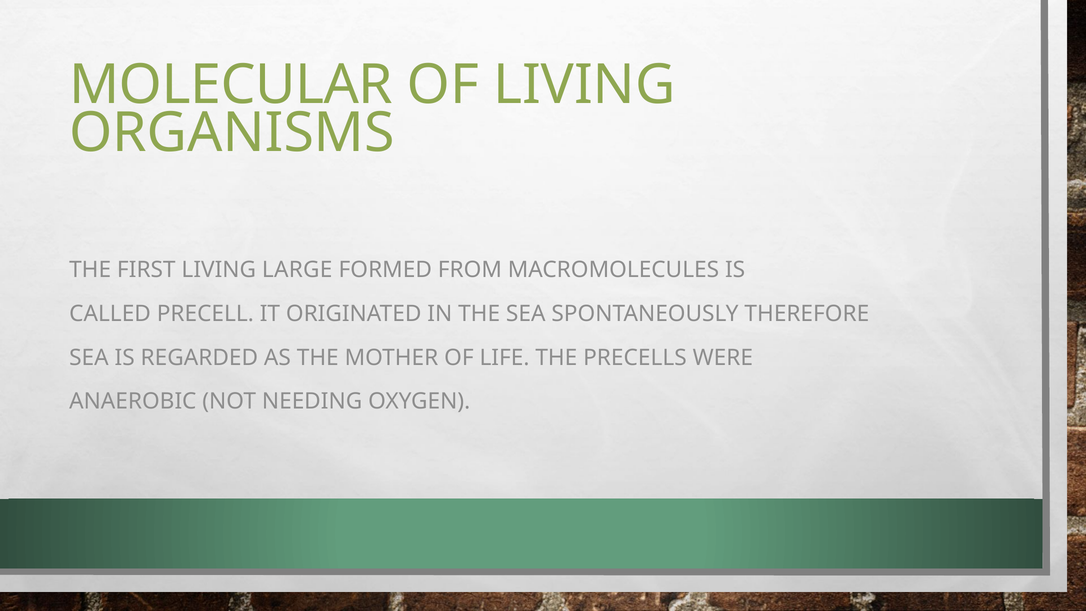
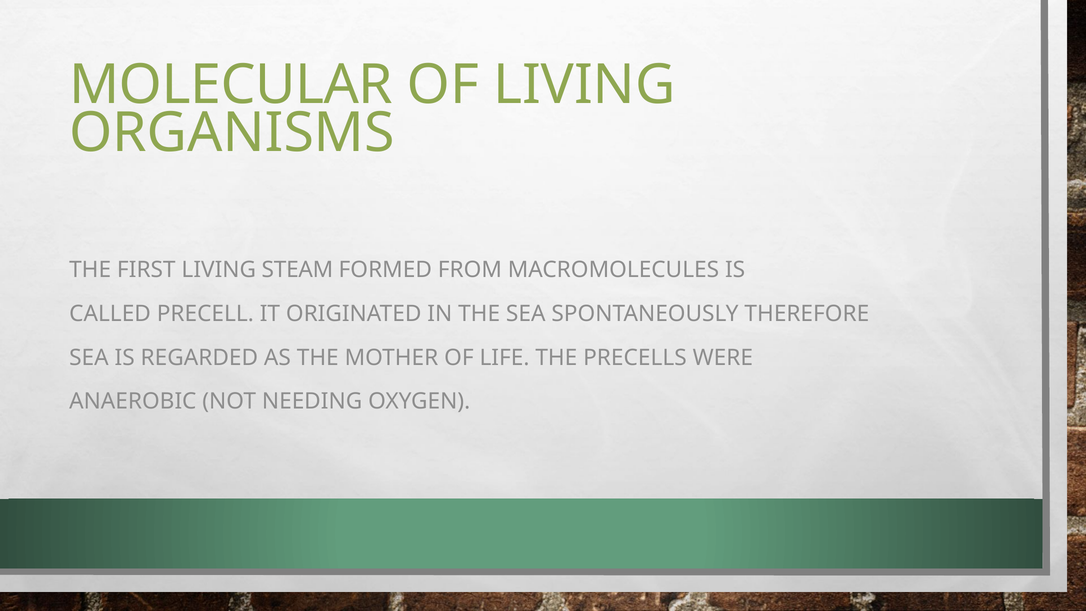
LARGE: LARGE -> STEAM
